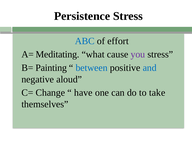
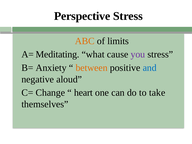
Persistence: Persistence -> Perspective
ABC colour: blue -> orange
effort: effort -> limits
Painting: Painting -> Anxiety
between colour: blue -> orange
have: have -> heart
